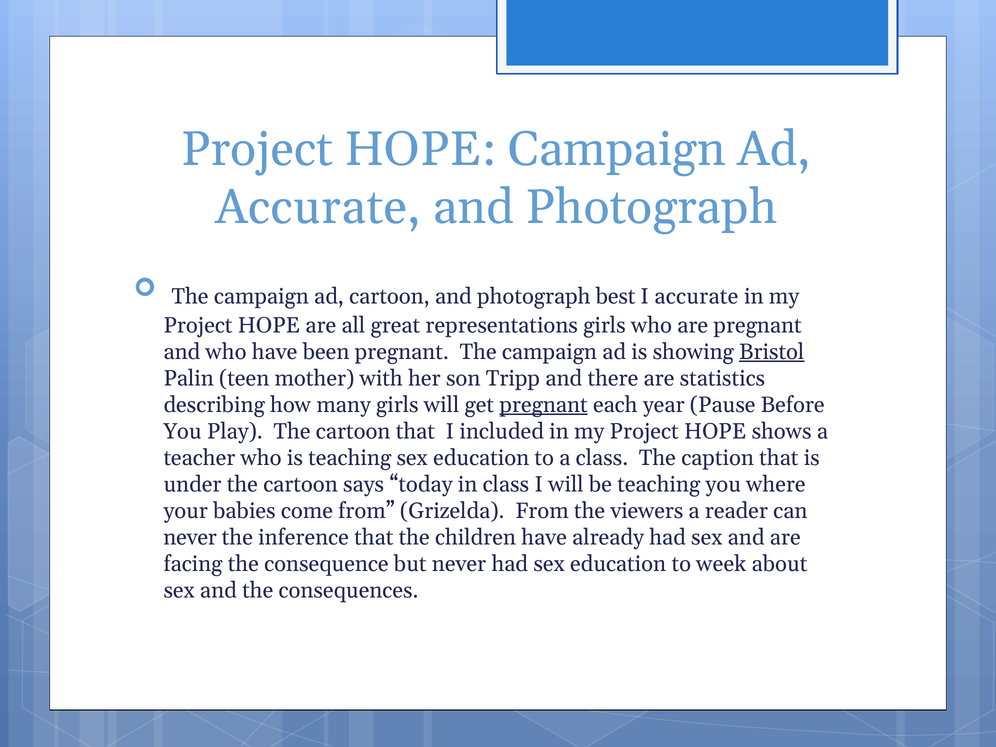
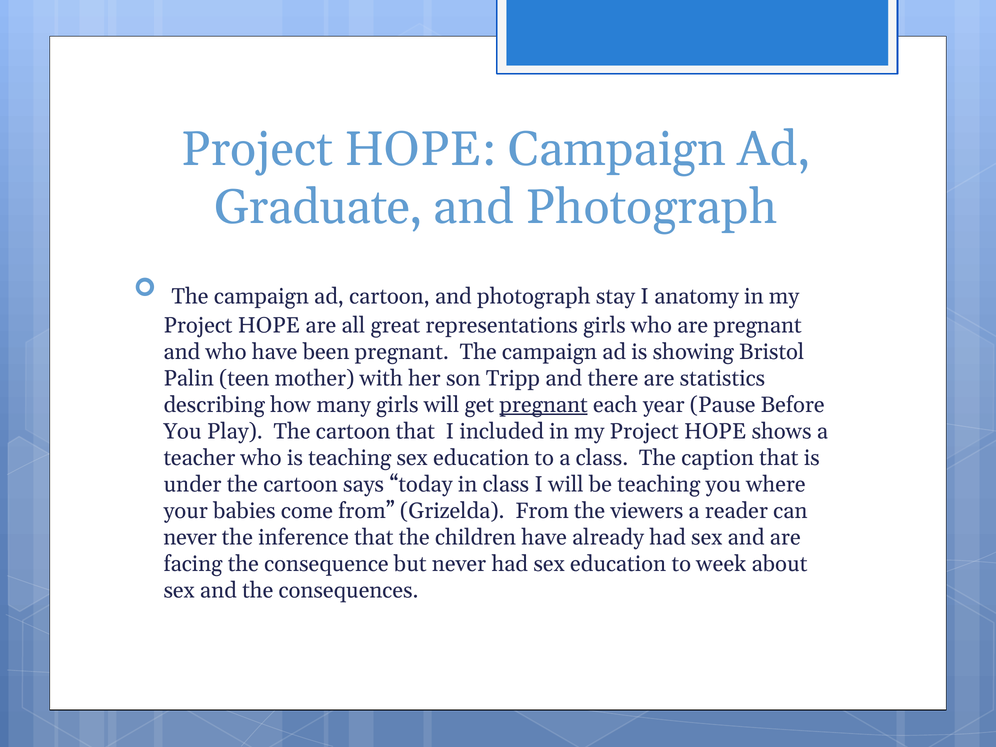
Accurate at (318, 207): Accurate -> Graduate
best: best -> stay
I accurate: accurate -> anatomy
Bristol underline: present -> none
